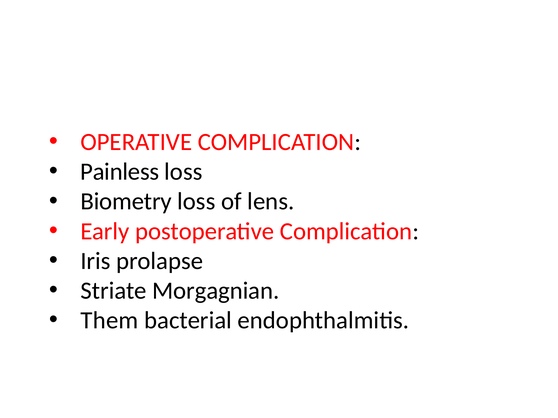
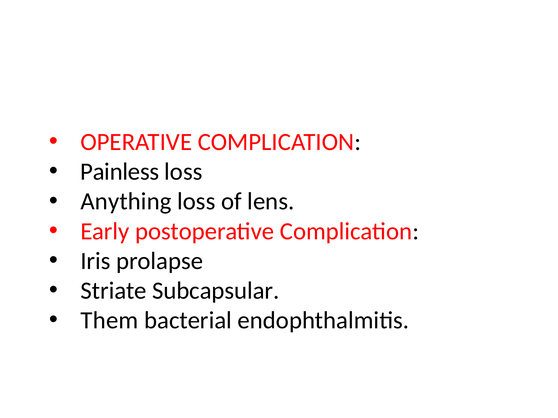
Biometry: Biometry -> Anything
Morgagnian: Morgagnian -> Subcapsular
